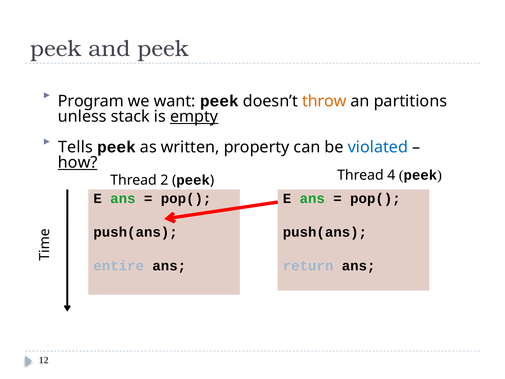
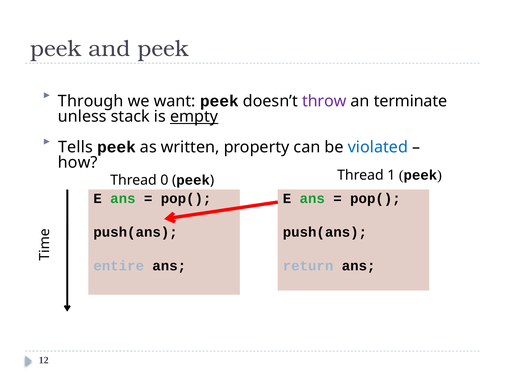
Program: Program -> Through
throw colour: orange -> purple
partitions: partitions -> terminate
how underline: present -> none
4: 4 -> 1
2: 2 -> 0
